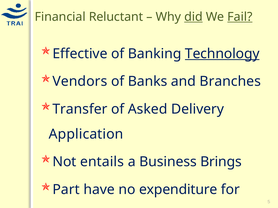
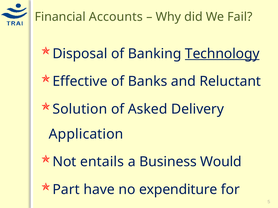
Reluctant: Reluctant -> Accounts
did underline: present -> none
Fail underline: present -> none
Effective: Effective -> Disposal
Vendors: Vendors -> Effective
Branches: Branches -> Reluctant
Transfer: Transfer -> Solution
Brings: Brings -> Would
